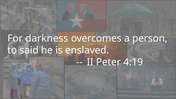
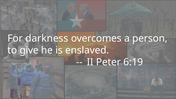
said: said -> give
4:19: 4:19 -> 6:19
